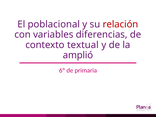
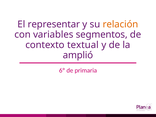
poblacional: poblacional -> representar
relación colour: red -> orange
diferencias: diferencias -> segmentos
